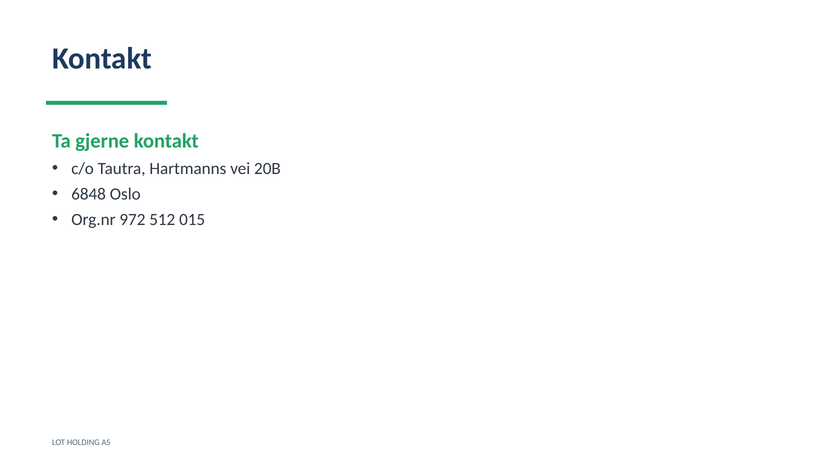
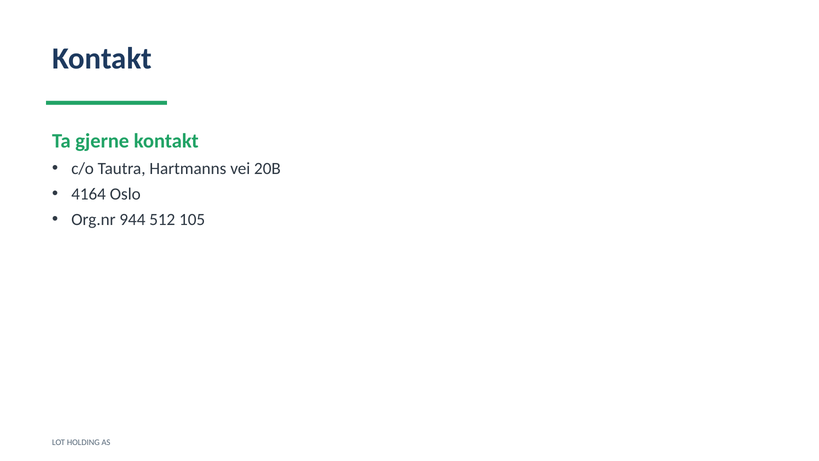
6848: 6848 -> 4164
972: 972 -> 944
015: 015 -> 105
